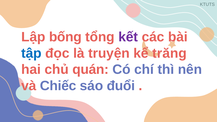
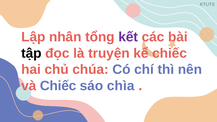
bống: bống -> nhân
tập colour: blue -> black
kể trăng: trăng -> chiếc
quán: quán -> chúa
đuổi: đuổi -> chìa
